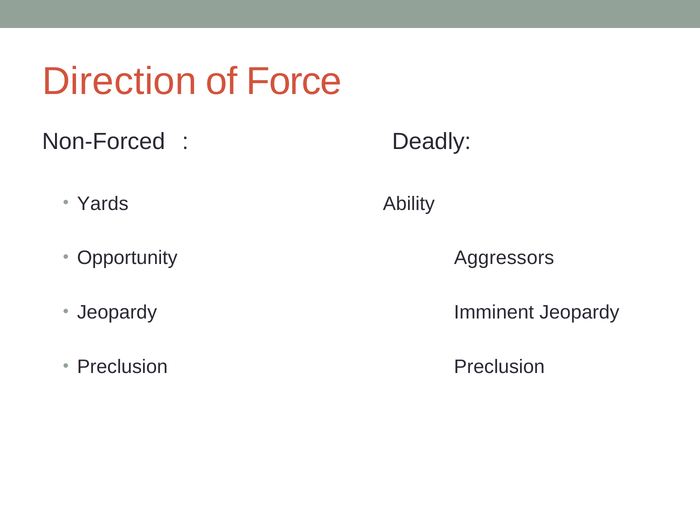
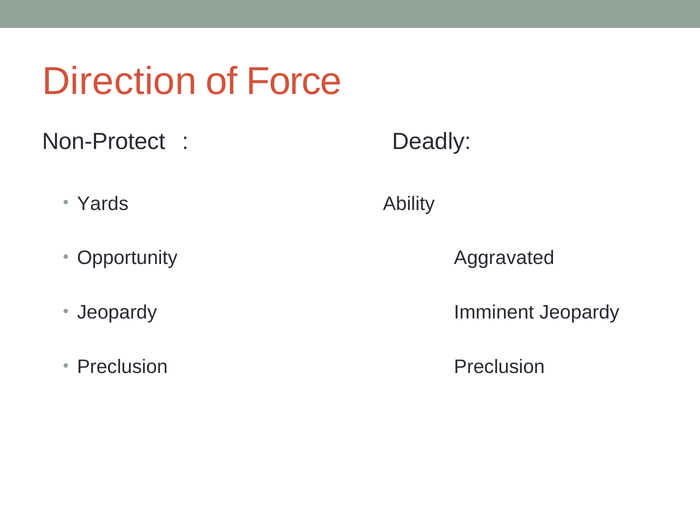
Non-Forced: Non-Forced -> Non-Protect
Aggressors: Aggressors -> Aggravated
